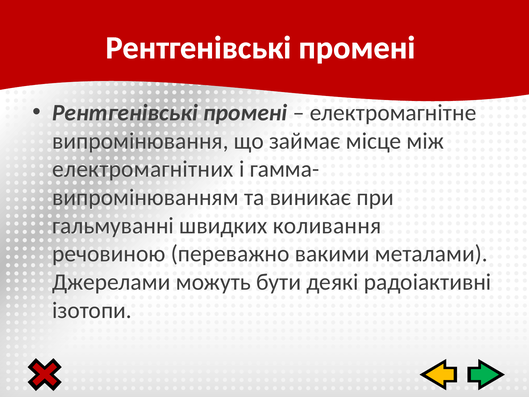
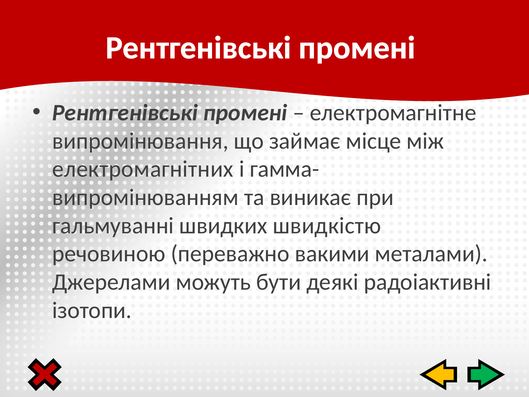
коливання: коливання -> швидкістю
